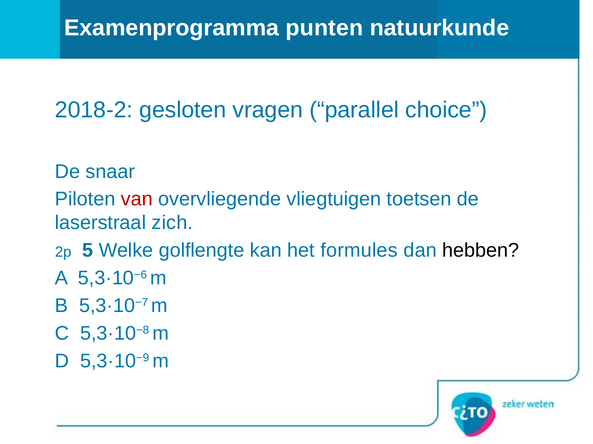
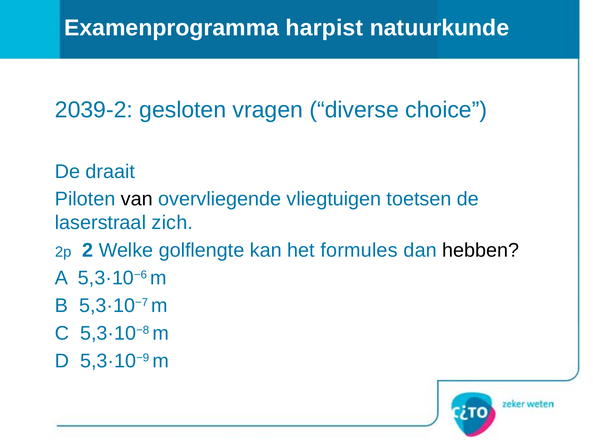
punten: punten -> harpist
2018-2: 2018-2 -> 2039-2
parallel: parallel -> diverse
snaar: snaar -> draait
van colour: red -> black
5: 5 -> 2
